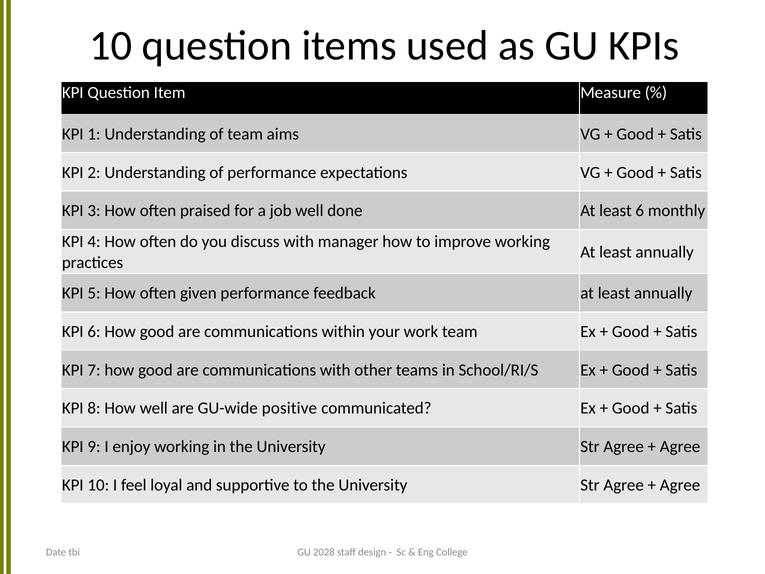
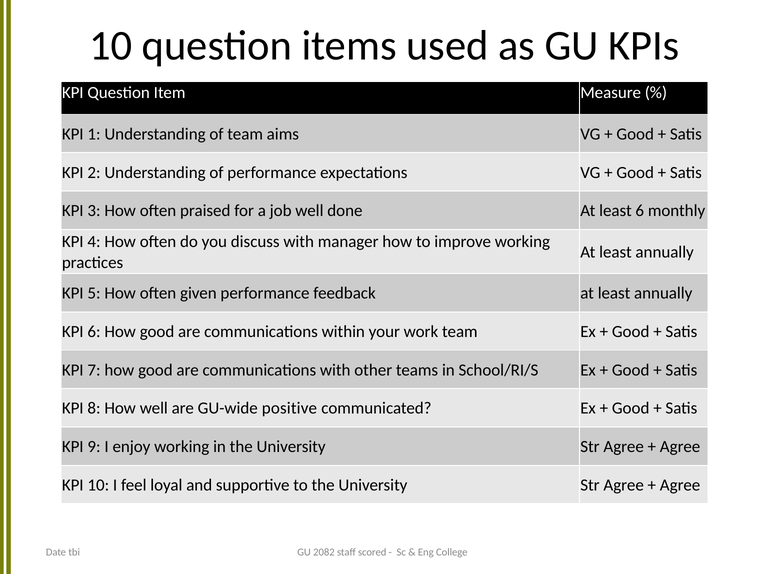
2028: 2028 -> 2082
design: design -> scored
